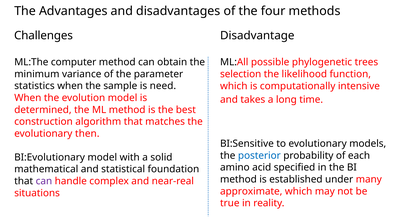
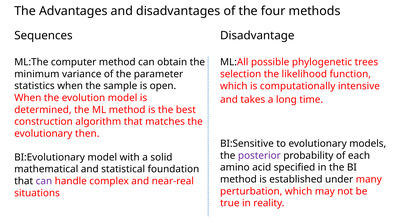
Challenges: Challenges -> Sequences
need: need -> open
posterior colour: blue -> purple
approximate: approximate -> perturbation
